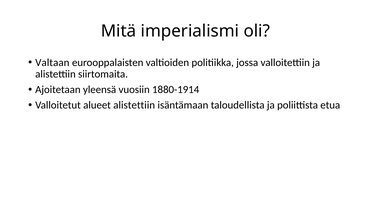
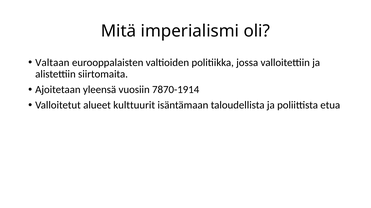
1880-1914: 1880-1914 -> 7870-1914
alueet alistettiin: alistettiin -> kulttuurit
